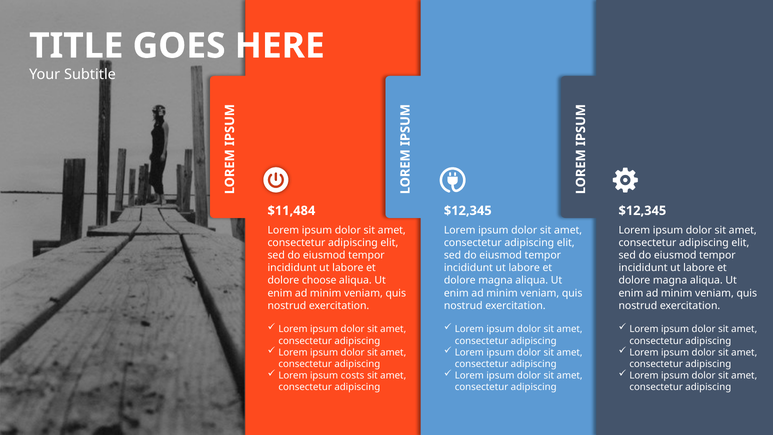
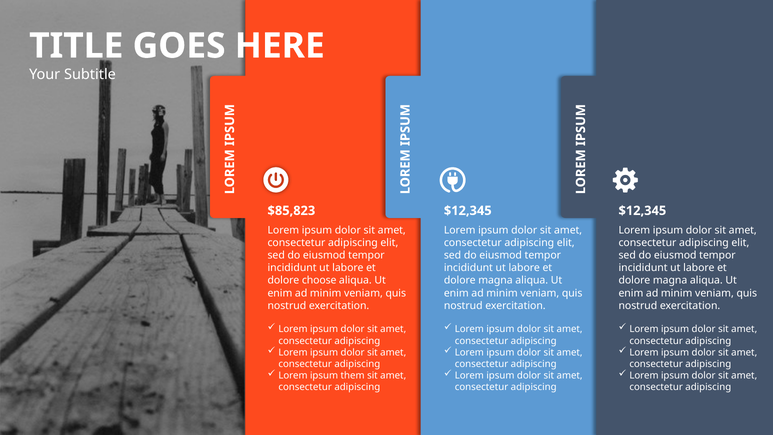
$11,484: $11,484 -> $85,823
costs: costs -> them
